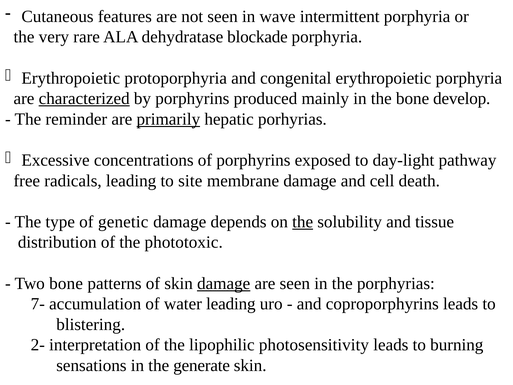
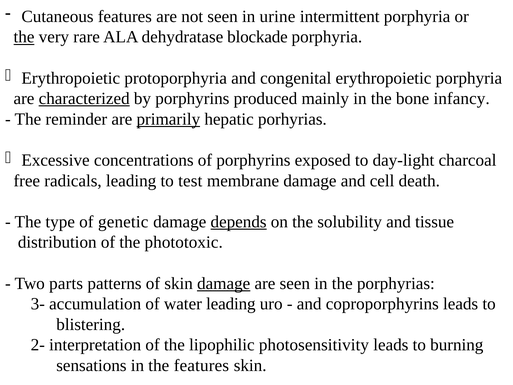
wave: wave -> urine
the at (24, 37) underline: none -> present
develop: develop -> infancy
pathway: pathway -> charcoal
site: site -> test
depends underline: none -> present
the at (303, 222) underline: present -> none
Two bone: bone -> parts
7-: 7- -> 3-
the generate: generate -> features
